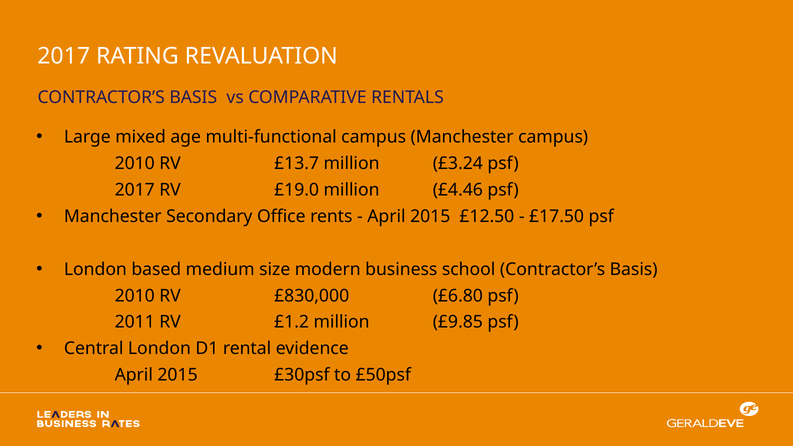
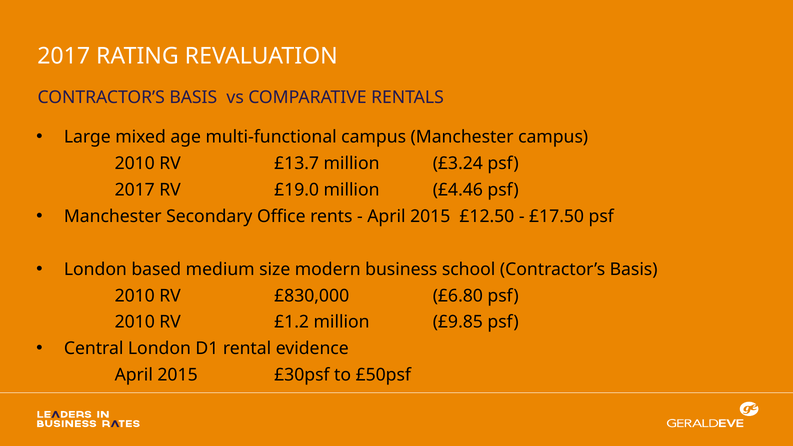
2011 at (135, 322): 2011 -> 2010
